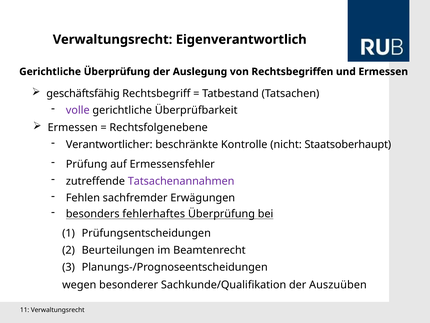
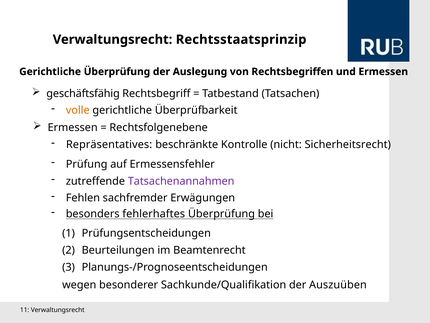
Eigenverantwortlich: Eigenverantwortlich -> Rechtsstaatsprinzip
volle colour: purple -> orange
Verantwortlicher: Verantwortlicher -> Repräsentatives
Staatsoberhaupt: Staatsoberhaupt -> Sicherheitsrecht
